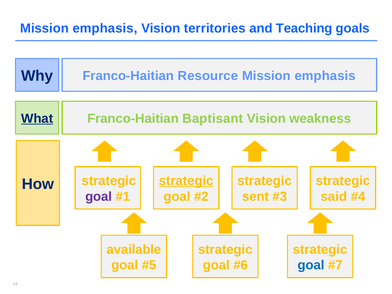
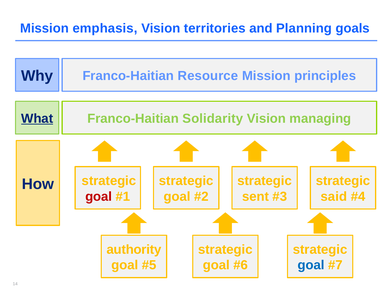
Teaching: Teaching -> Planning
emphasis at (325, 76): emphasis -> principles
Baptisant: Baptisant -> Solidarity
weakness: weakness -> managing
strategic at (186, 181) underline: present -> none
goal at (99, 197) colour: purple -> red
available: available -> authority
